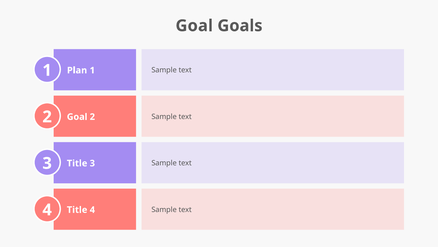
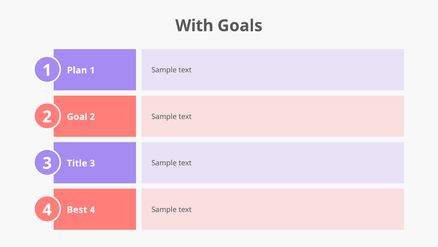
Goal at (194, 26): Goal -> With
Title at (77, 209): Title -> Best
